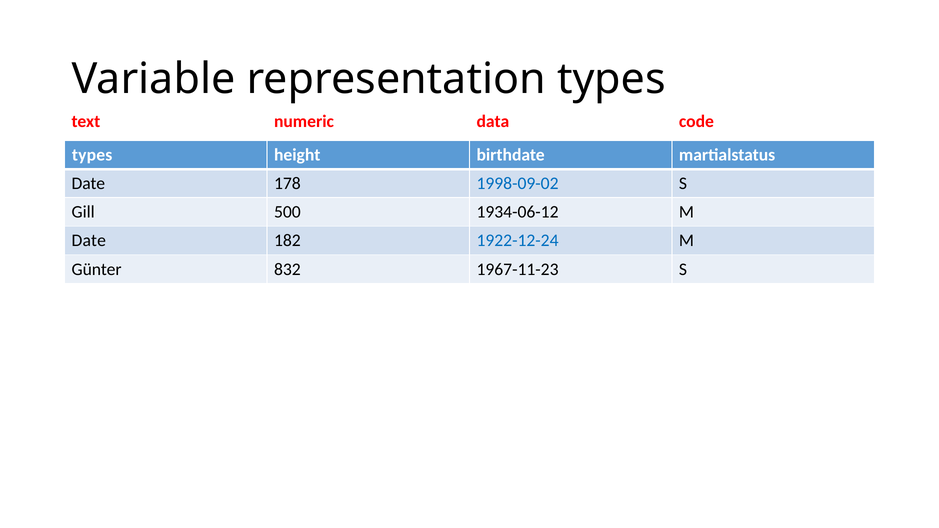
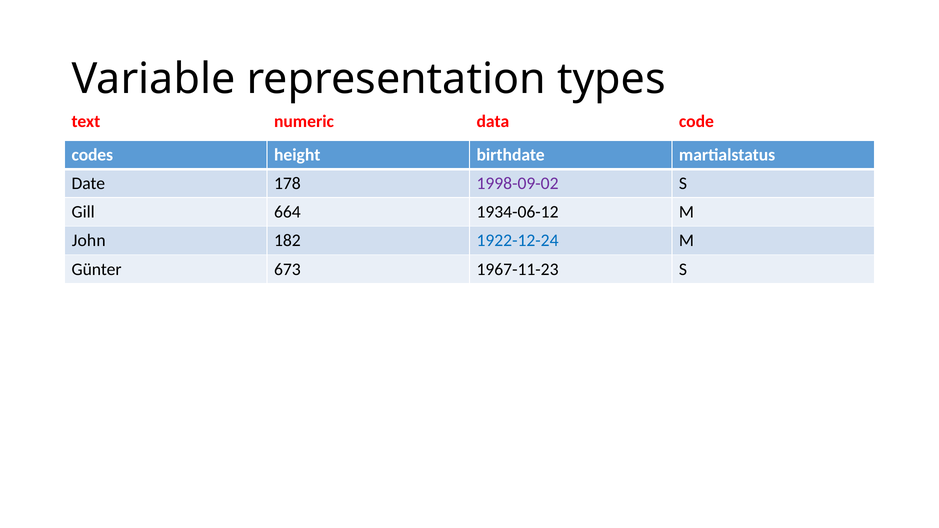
types at (92, 155): types -> codes
1998-09-02 colour: blue -> purple
500: 500 -> 664
Date at (89, 241): Date -> John
832: 832 -> 673
